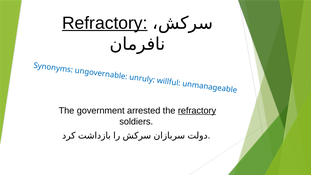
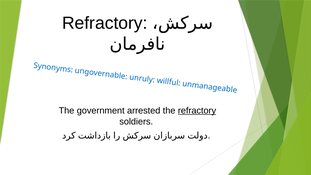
Refractory at (105, 23) underline: present -> none
